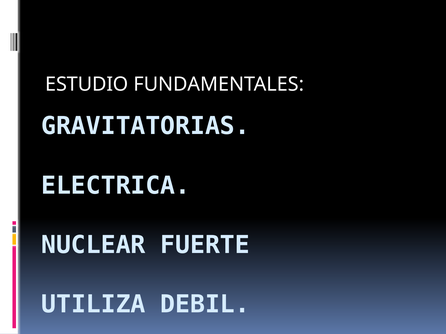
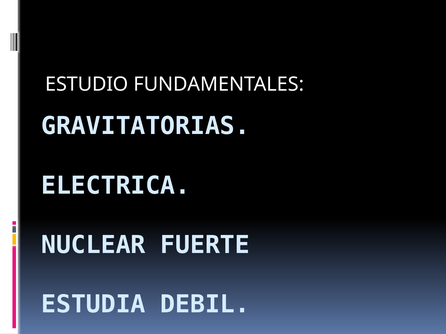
UTILIZA: UTILIZA -> ESTUDIA
